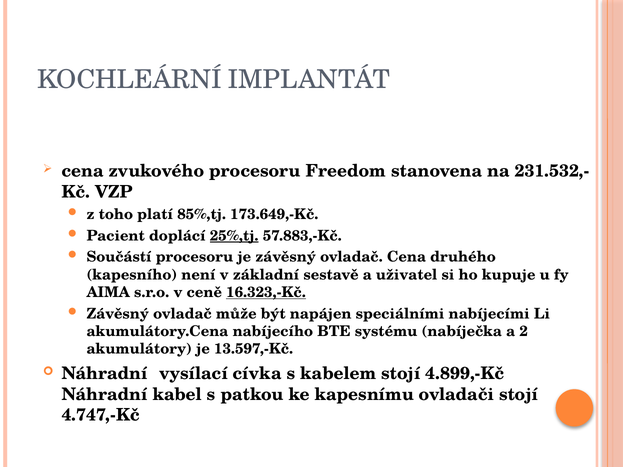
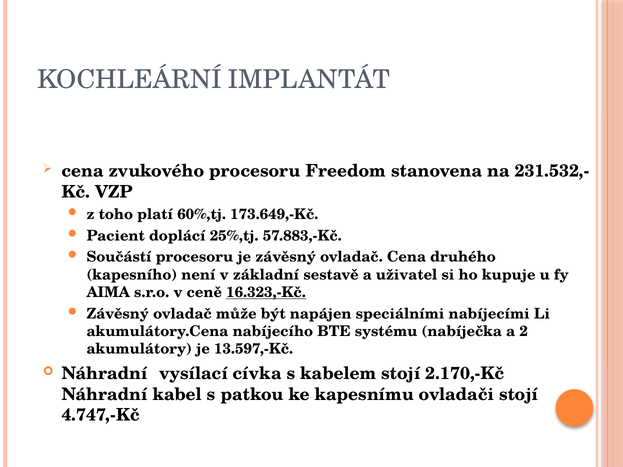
85%,tj: 85%,tj -> 60%,tj
25%,tj underline: present -> none
4.899,-Kč: 4.899,-Kč -> 2.170,-Kč
